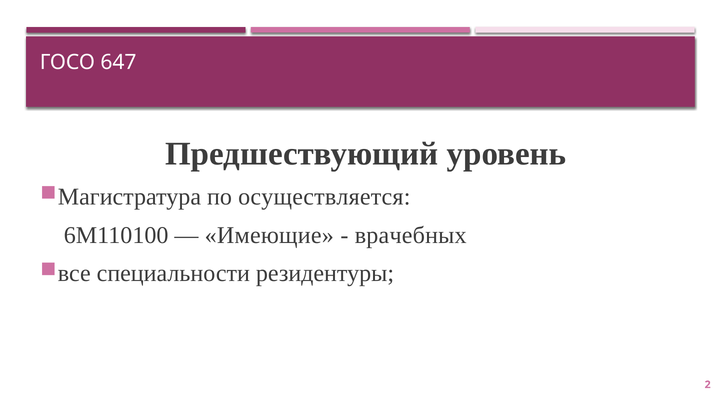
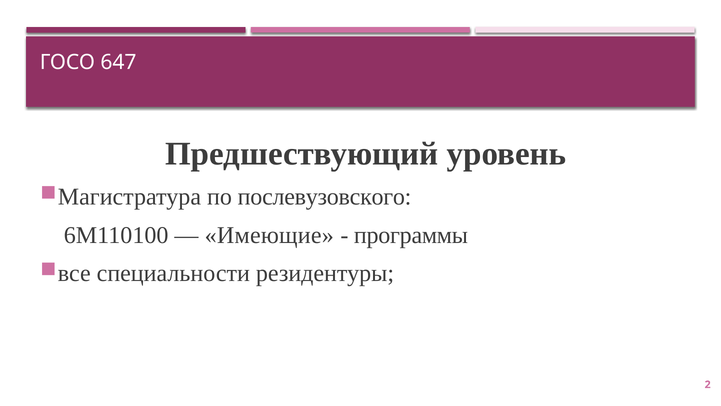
осуществляется: осуществляется -> послевузовского
врачебных: врачебных -> программы
